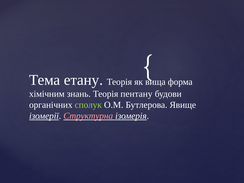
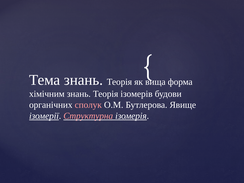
Тема етану: етану -> знань
пентану: пентану -> ізомерів
сполук colour: light green -> pink
